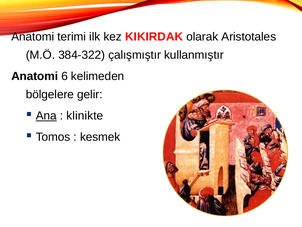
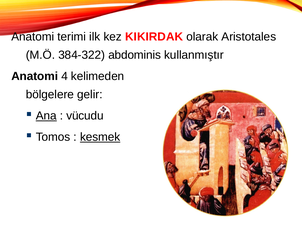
çalışmıştır: çalışmıştır -> abdominis
6: 6 -> 4
klinikte: klinikte -> vücudu
kesmek underline: none -> present
